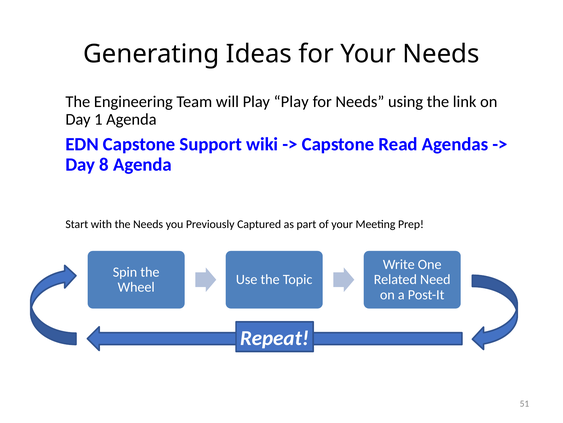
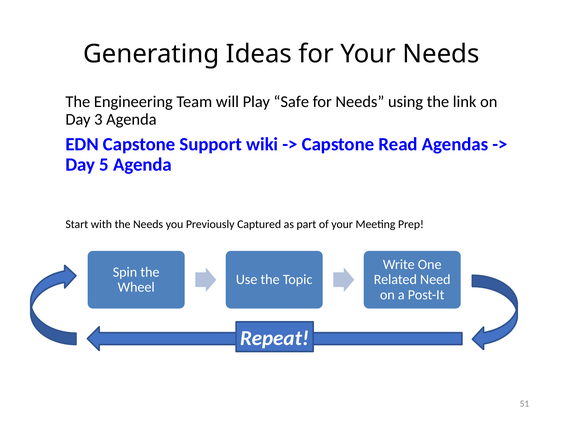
Play Play: Play -> Safe
1: 1 -> 3
8: 8 -> 5
